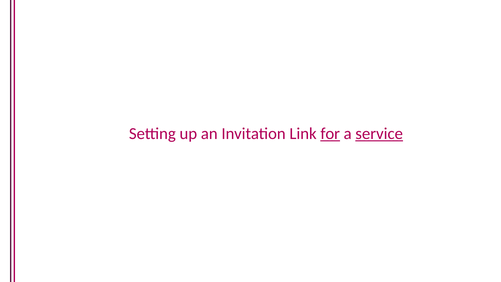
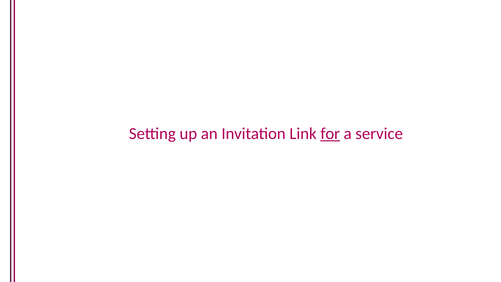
service underline: present -> none
